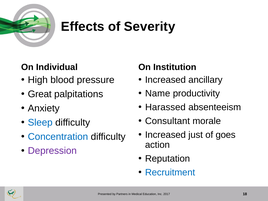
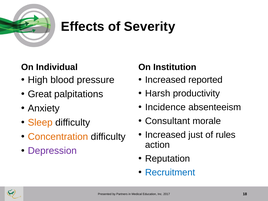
ancillary: ancillary -> reported
Name: Name -> Harsh
Harassed: Harassed -> Incidence
Sleep colour: blue -> orange
goes: goes -> rules
Concentration colour: blue -> orange
